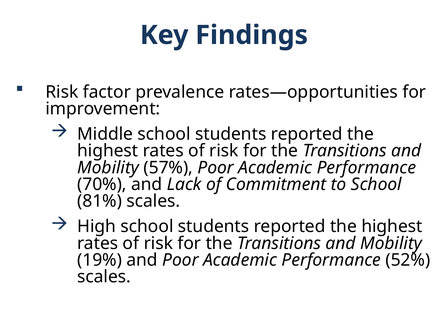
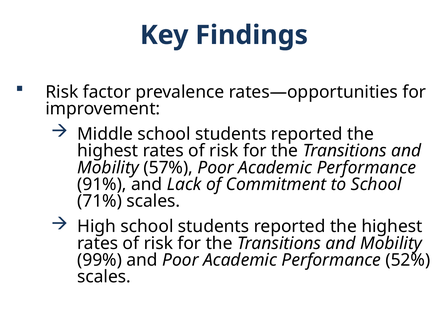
70%: 70% -> 91%
81%: 81% -> 71%
19%: 19% -> 99%
